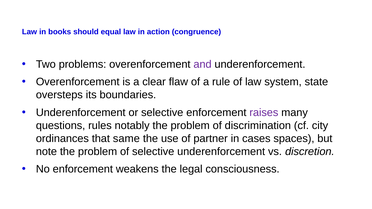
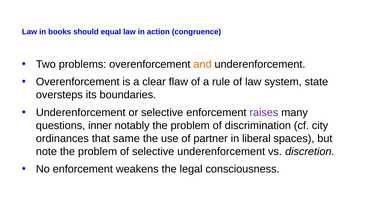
and colour: purple -> orange
rules: rules -> inner
cases: cases -> liberal
